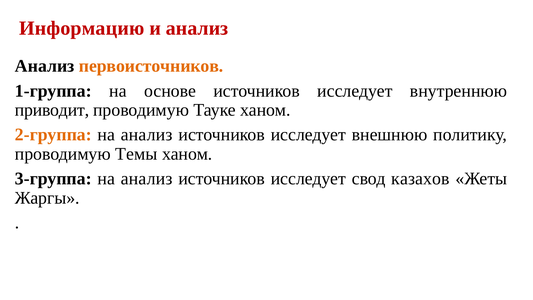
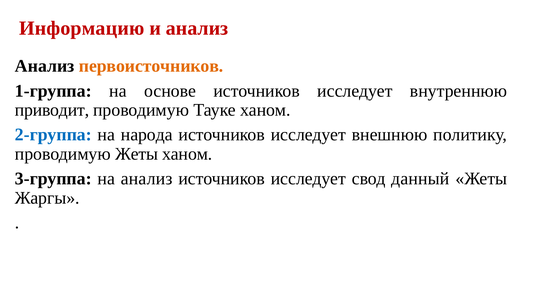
2-группа colour: orange -> blue
анализ at (147, 135): анализ -> народа
проводимую Темы: Темы -> Жеты
казахов: казахов -> данный
